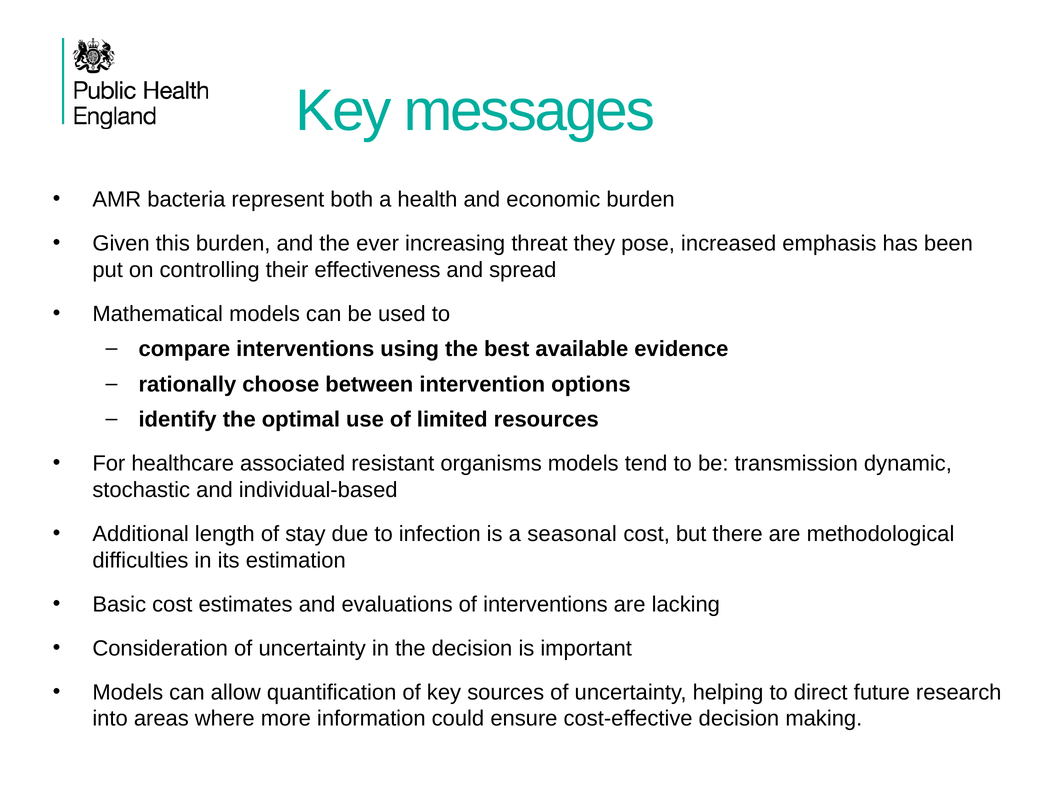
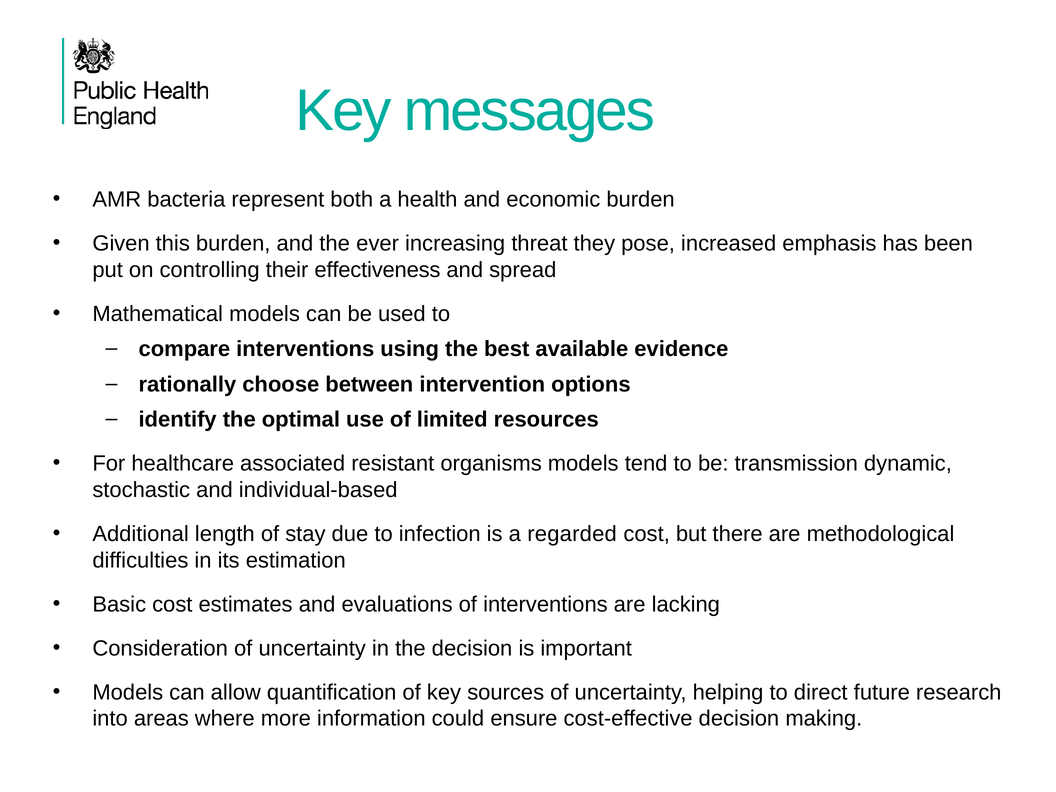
seasonal: seasonal -> regarded
